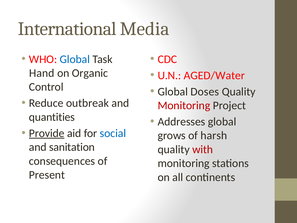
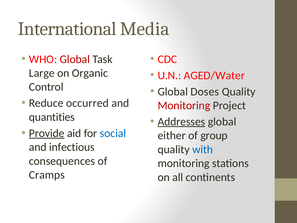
Global at (75, 59) colour: blue -> red
Hand: Hand -> Large
outbreak: outbreak -> occurred
Addresses underline: none -> present
grows: grows -> either
harsh: harsh -> group
sanitation: sanitation -> infectious
with colour: red -> blue
Present: Present -> Cramps
